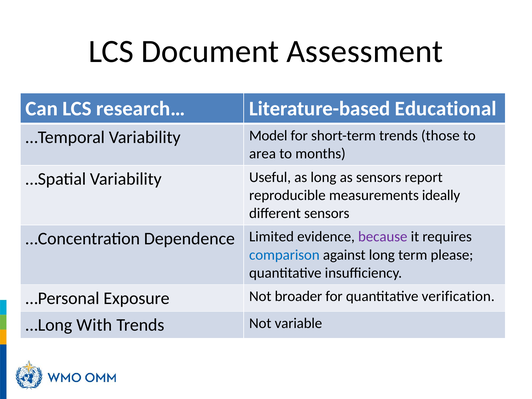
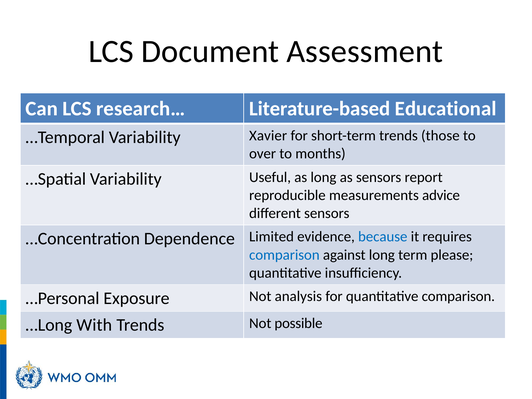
Model: Model -> Xavier
area: area -> over
ideally: ideally -> advice
because colour: purple -> blue
broader: broader -> analysis
quantitative verification: verification -> comparison
variable: variable -> possible
